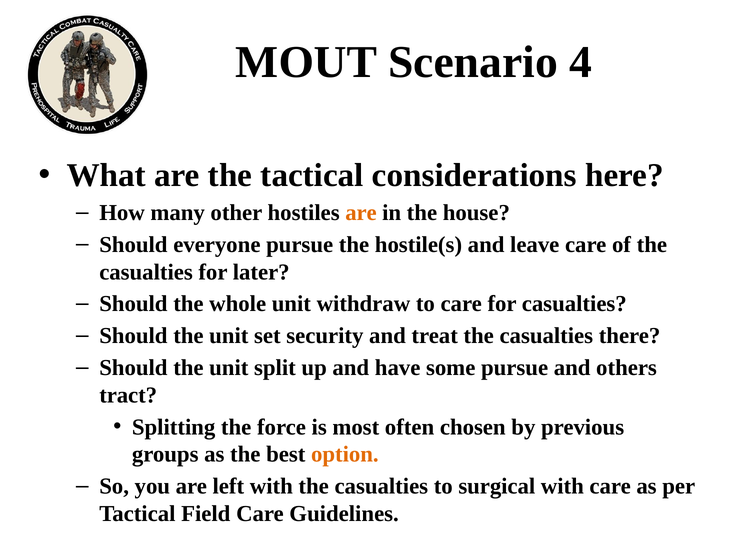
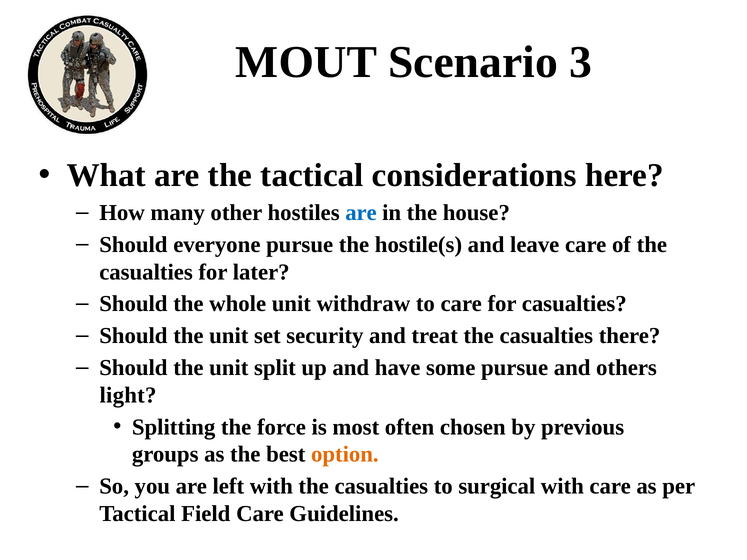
4: 4 -> 3
are at (361, 213) colour: orange -> blue
tract: tract -> light
